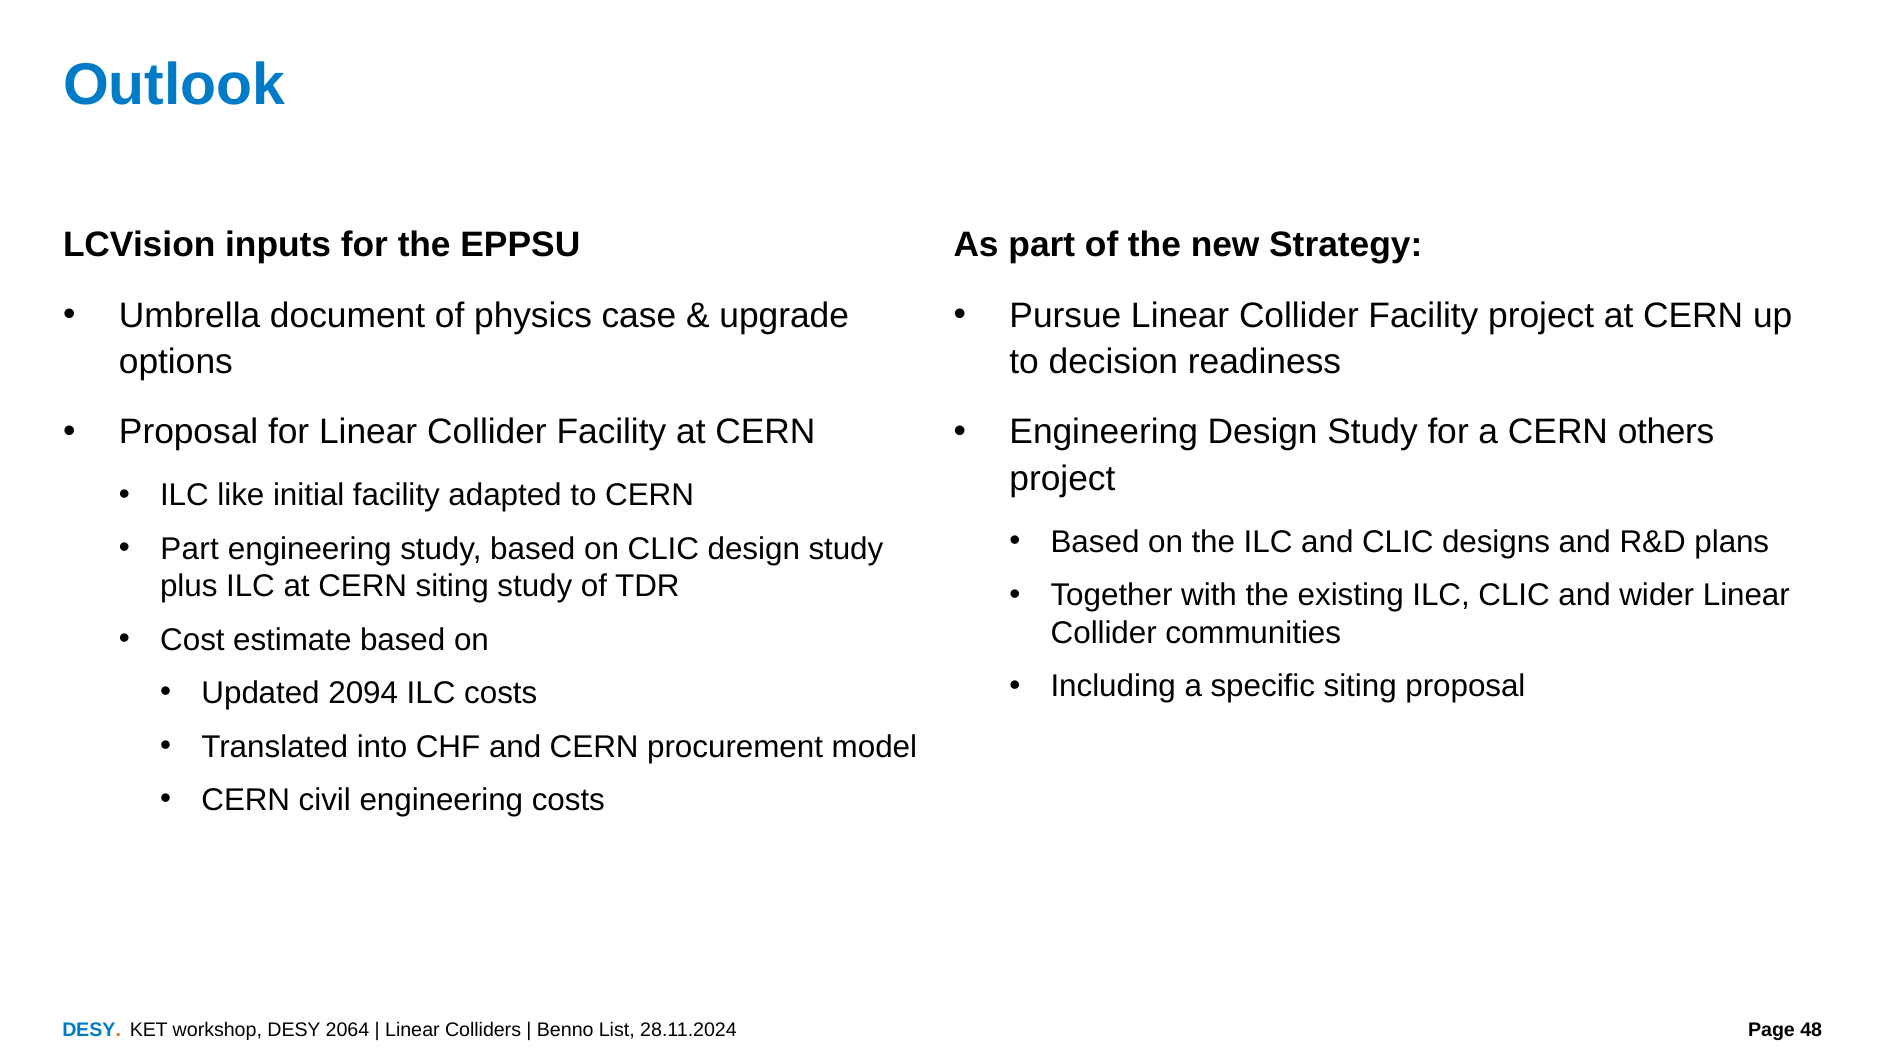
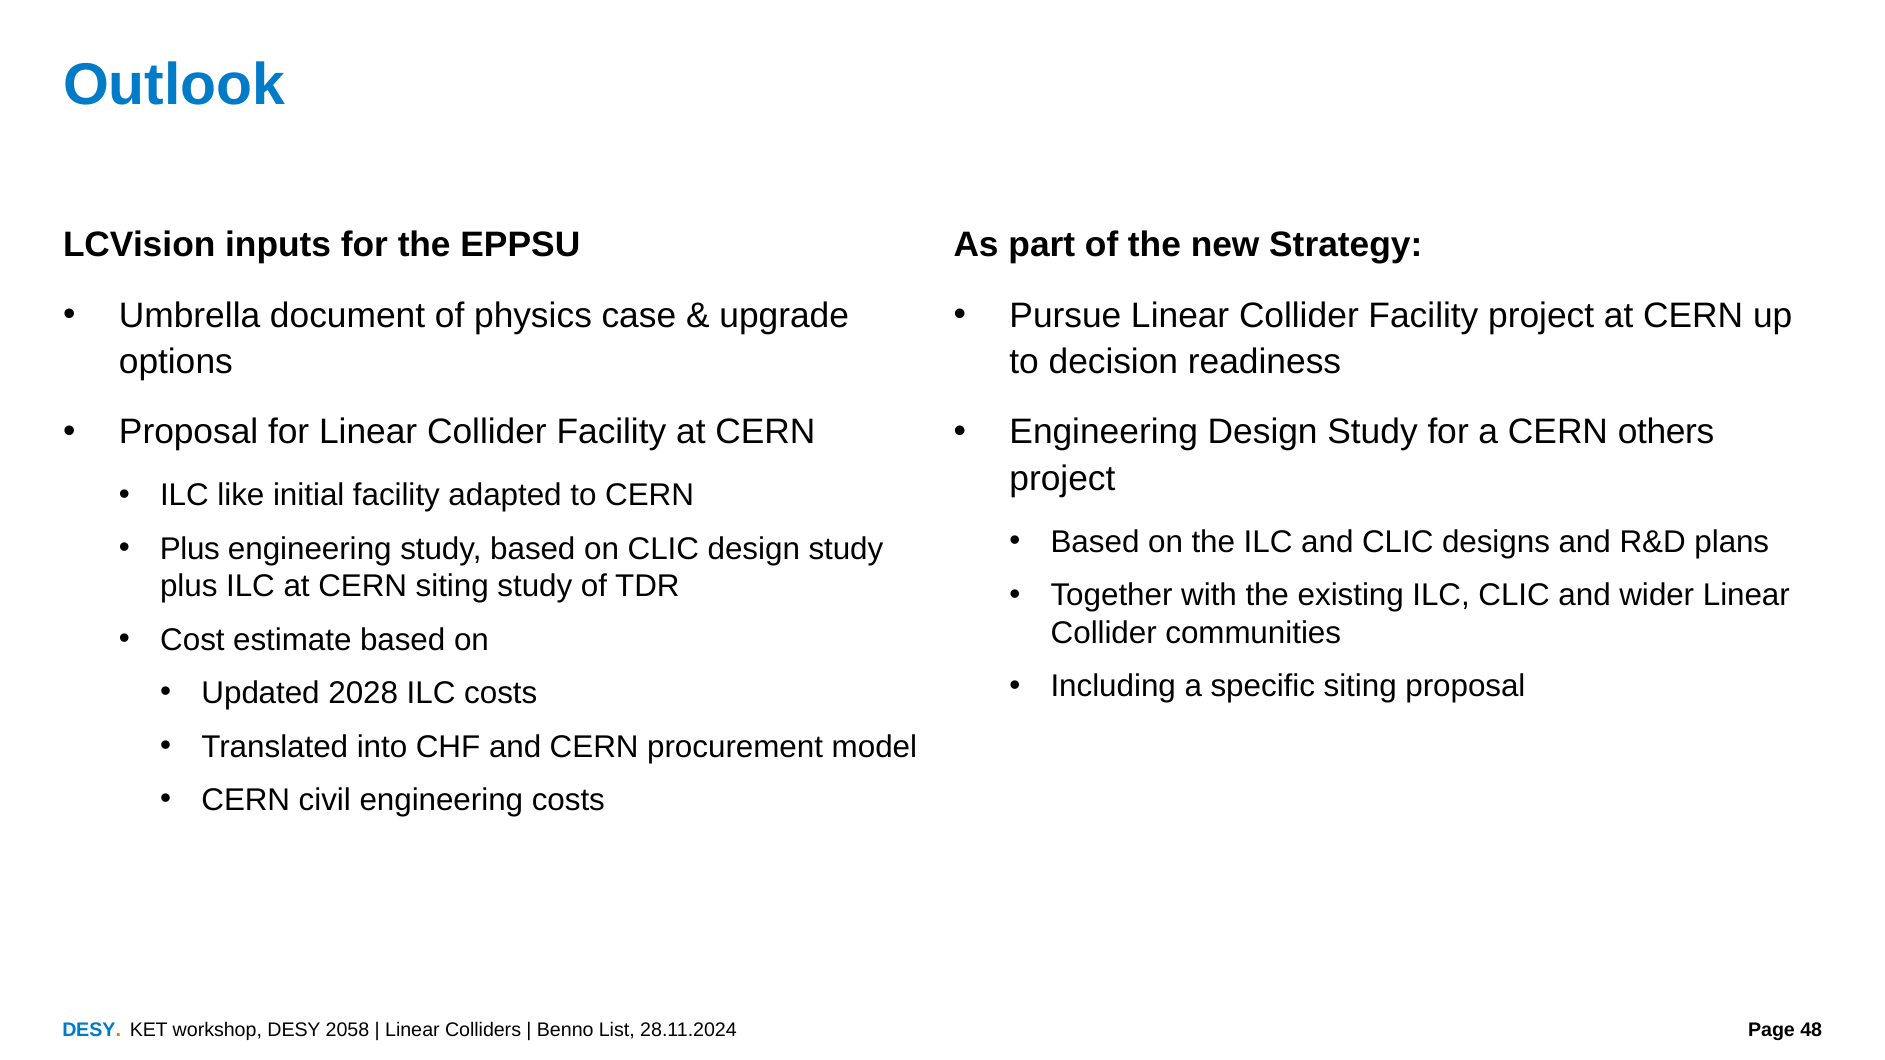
Part at (190, 549): Part -> Plus
2094: 2094 -> 2028
2064: 2064 -> 2058
